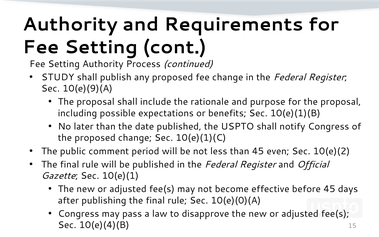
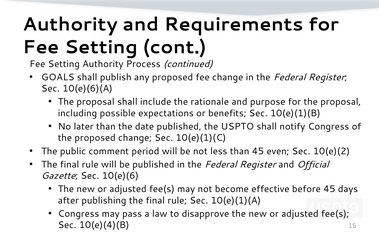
STUDY: STUDY -> GOALS
10(e)(9)(A: 10(e)(9)(A -> 10(e)(6)(A
10(e)(1: 10(e)(1 -> 10(e)(6
10(e)(0)(A: 10(e)(0)(A -> 10(e)(1)(A
